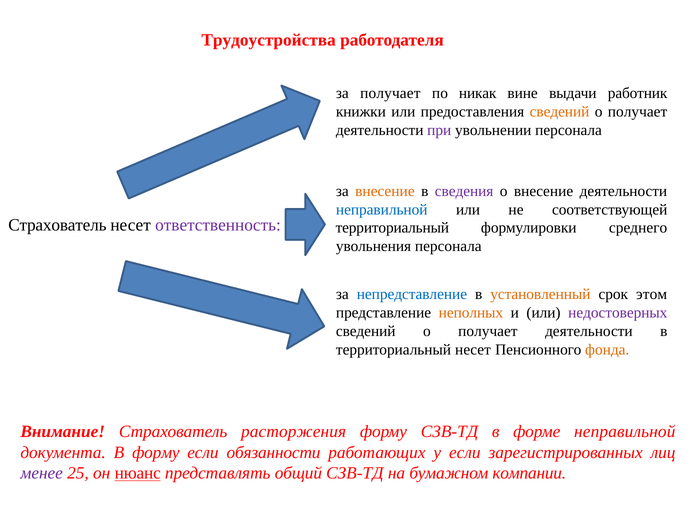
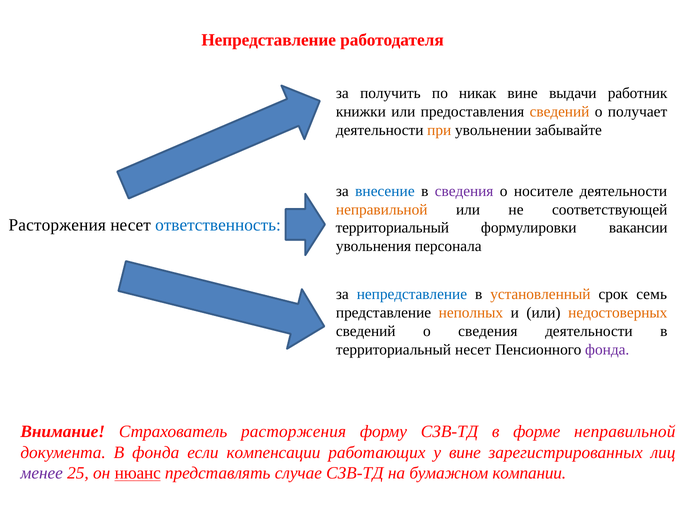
Трудоустройства at (269, 40): Трудоустройства -> Непредставление
за получает: получает -> получить
при colour: purple -> orange
увольнении персонала: персонала -> забывайте
внесение at (385, 191) colour: orange -> blue
о внесение: внесение -> носителе
неправильной at (382, 210) colour: blue -> orange
Страхователь at (57, 225): Страхователь -> Расторжения
ответственность colour: purple -> blue
среднего: среднего -> вакансии
этом: этом -> семь
недостоверных colour: purple -> orange
получает at (488, 331): получает -> сведения
фонда at (607, 350) colour: orange -> purple
В форму: форму -> фонда
обязанности: обязанности -> компенсации
у если: если -> вине
общий: общий -> случае
